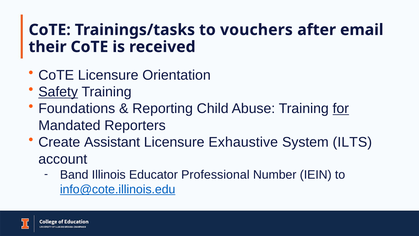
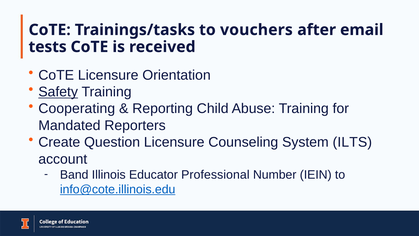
their: their -> tests
Foundations: Foundations -> Cooperating
for underline: present -> none
Assistant: Assistant -> Question
Exhaustive: Exhaustive -> Counseling
